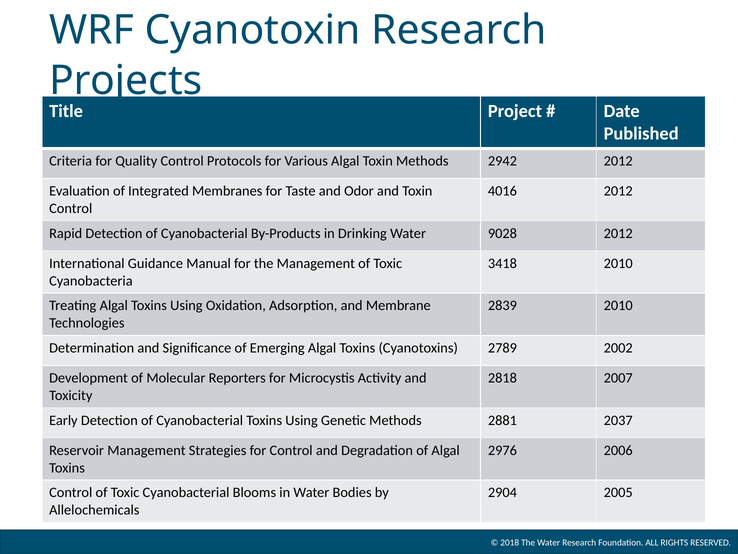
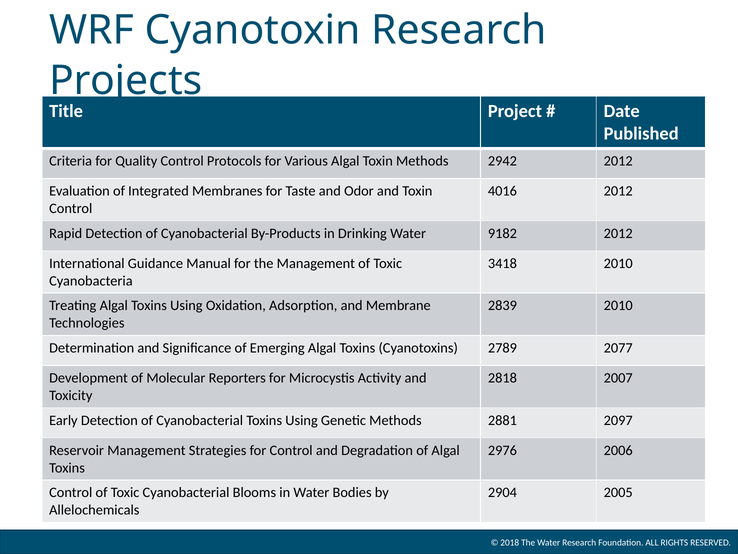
9028: 9028 -> 9182
2002: 2002 -> 2077
2037: 2037 -> 2097
